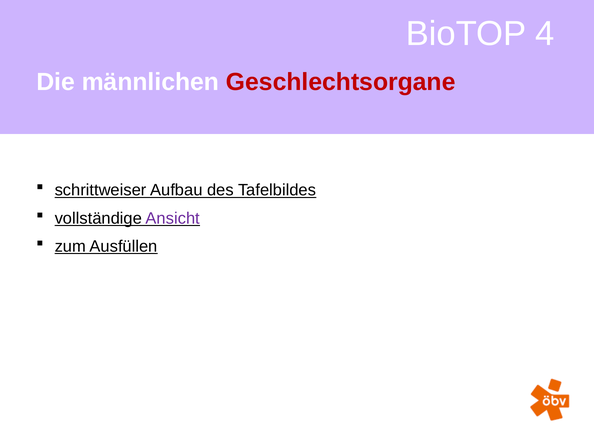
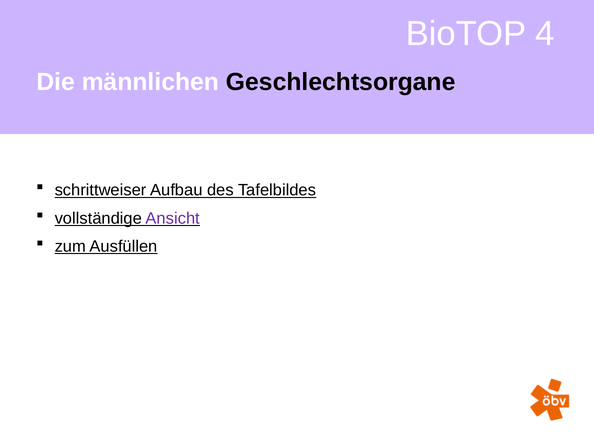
Geschlechtsorgane colour: red -> black
